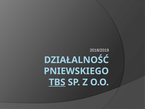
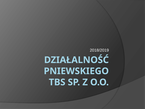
TBS underline: present -> none
